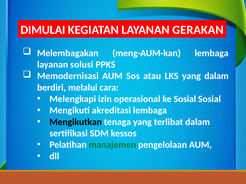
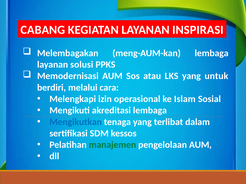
DIMULAI: DIMULAI -> CABANG
GERAKAN: GERAKAN -> INSPIRASI
yang dalam: dalam -> untuk
ke Sosial: Sosial -> Islam
Mengikutkan colour: black -> blue
